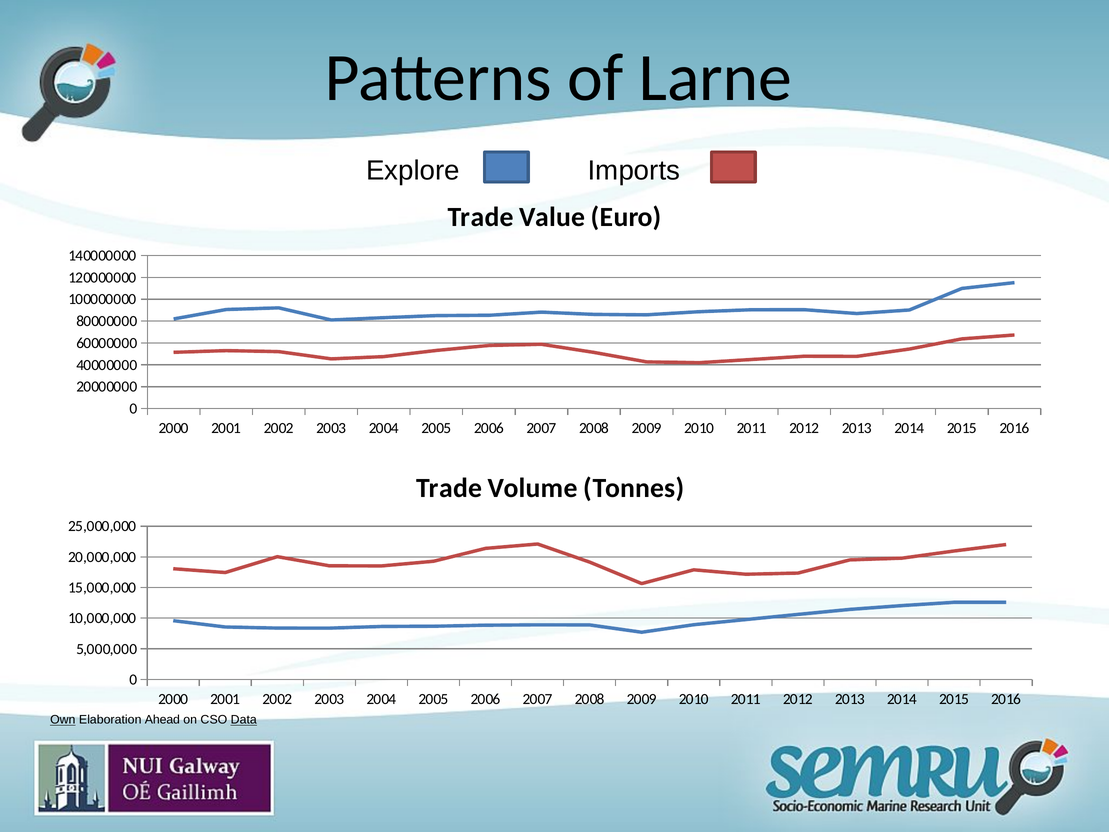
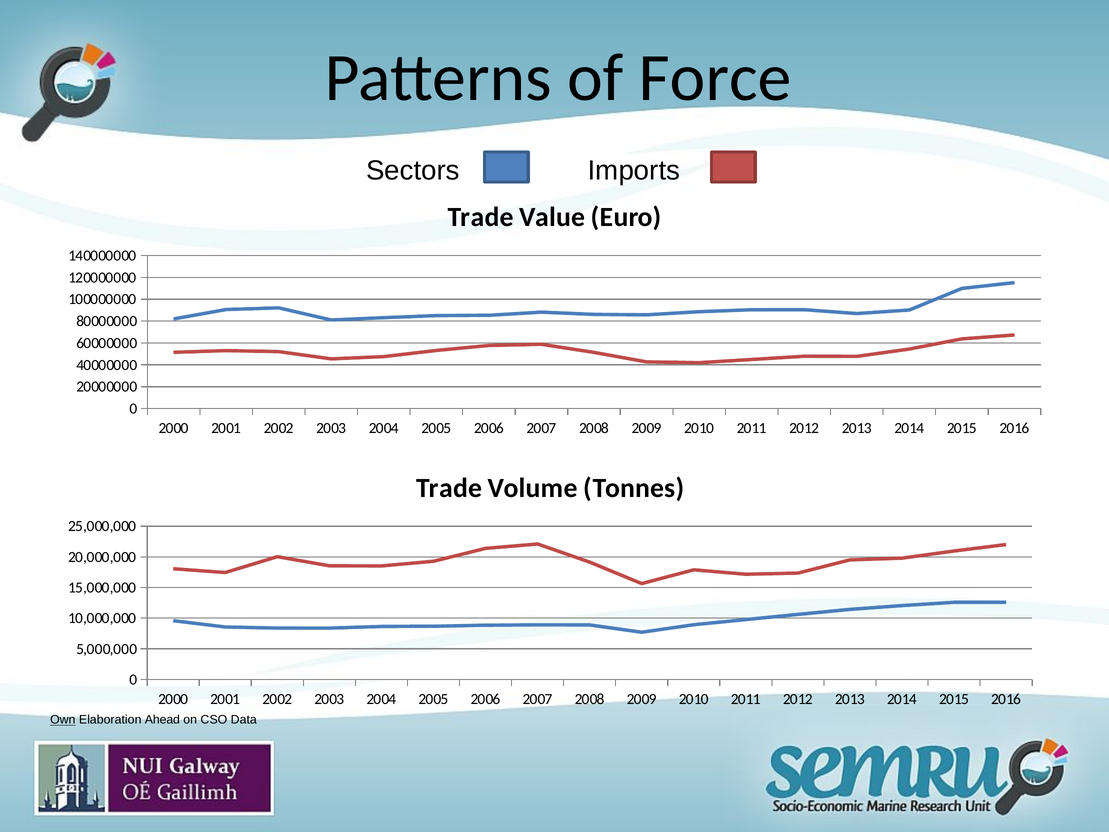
Larne: Larne -> Force
Explore: Explore -> Sectors
Data underline: present -> none
